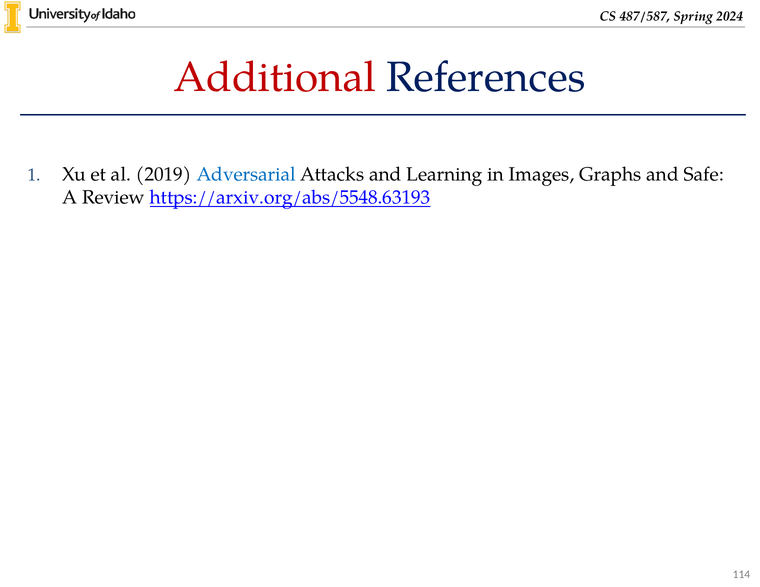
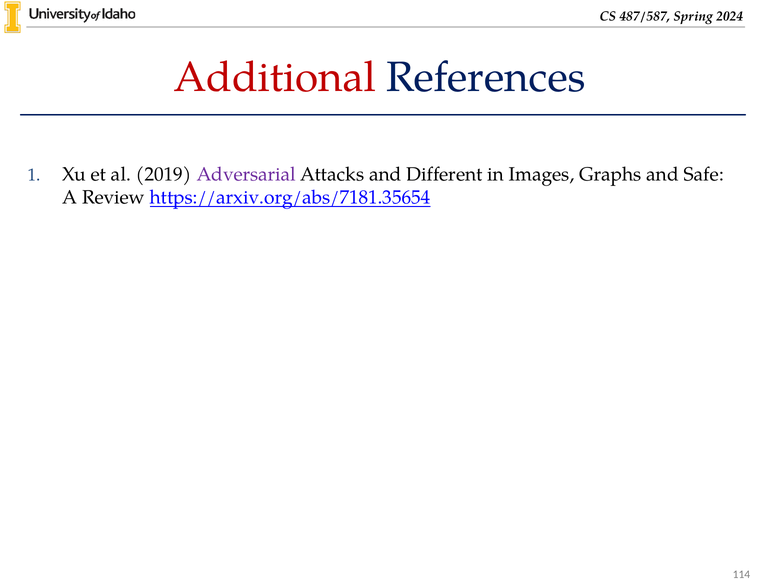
Adversarial colour: blue -> purple
Learning: Learning -> Different
https://arxiv.org/abs/5548.63193: https://arxiv.org/abs/5548.63193 -> https://arxiv.org/abs/7181.35654
